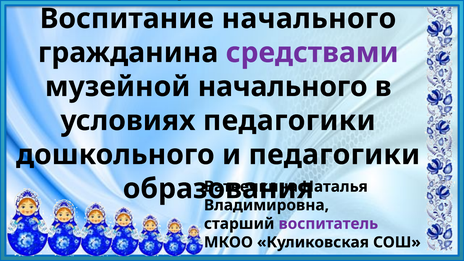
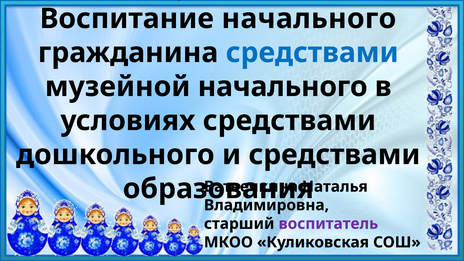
средствами at (312, 53) colour: purple -> blue
условиях педагогики: педагогики -> средствами
и педагогики: педагогики -> средствами
